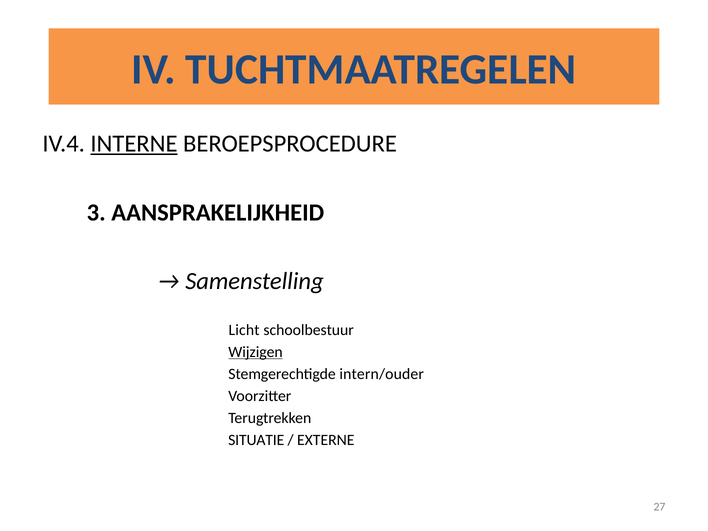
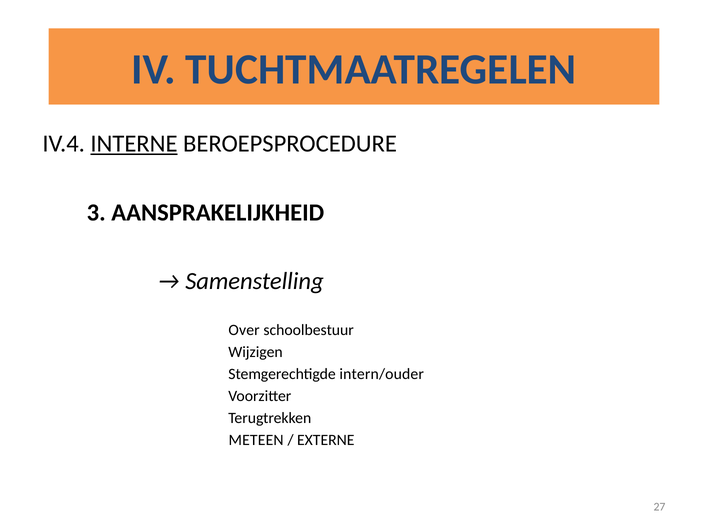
Licht: Licht -> Over
Wijzigen underline: present -> none
SITUATIE: SITUATIE -> METEEN
